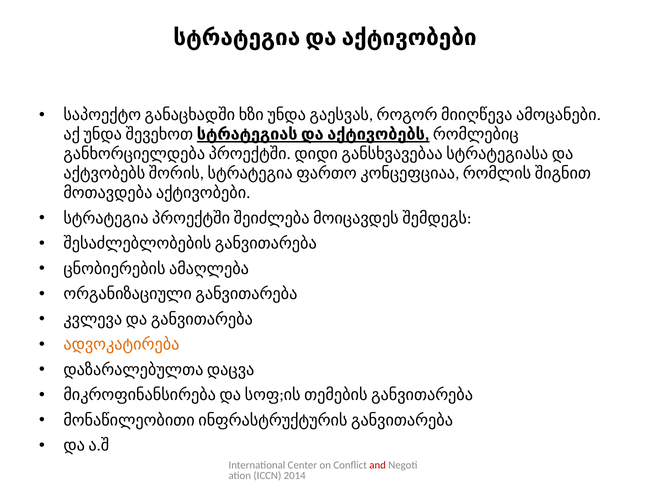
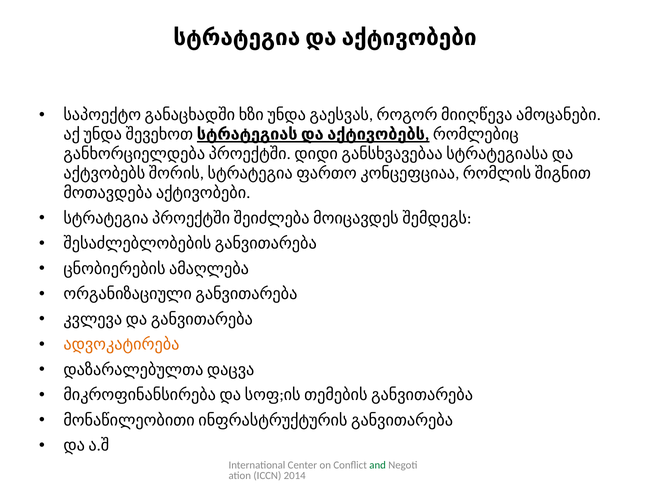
and colour: red -> green
